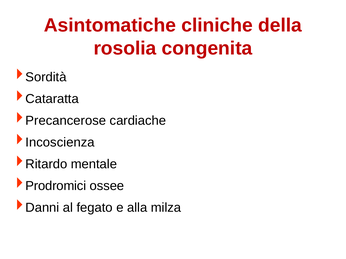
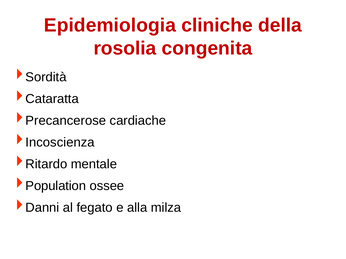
Asintomatiche: Asintomatiche -> Epidemiologia
Prodromici: Prodromici -> Population
